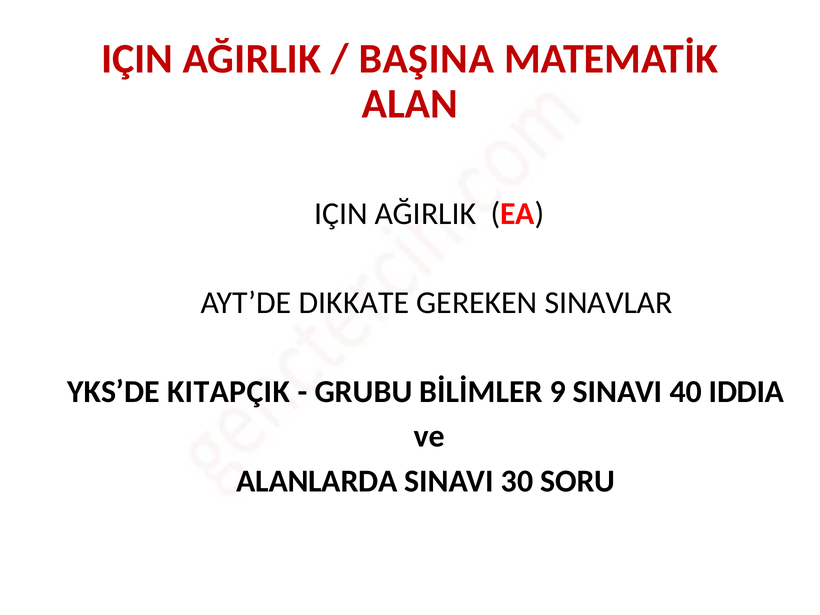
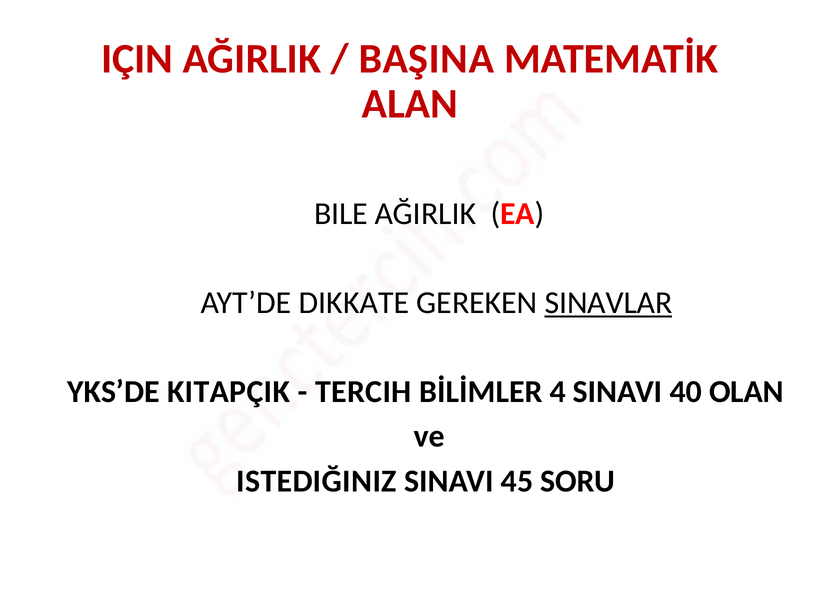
IÇIN at (341, 213): IÇIN -> BILE
SINAVLAR underline: none -> present
GRUBU: GRUBU -> TERCIH
9: 9 -> 4
IDDIA: IDDIA -> OLAN
ALANLARDA: ALANLARDA -> ISTEDIĞINIZ
30: 30 -> 45
